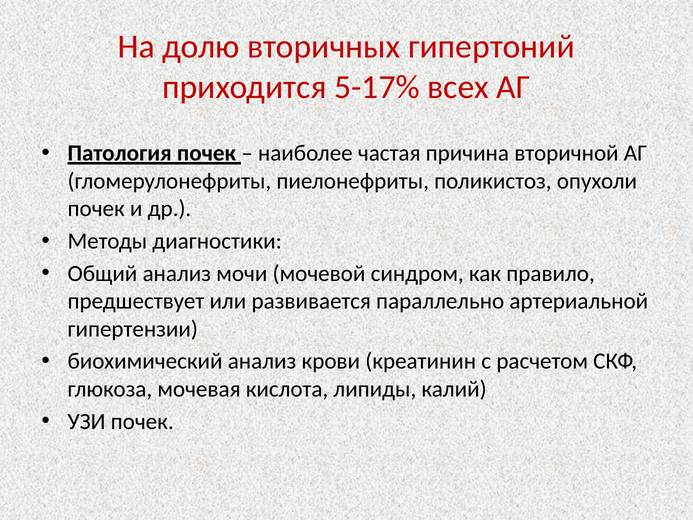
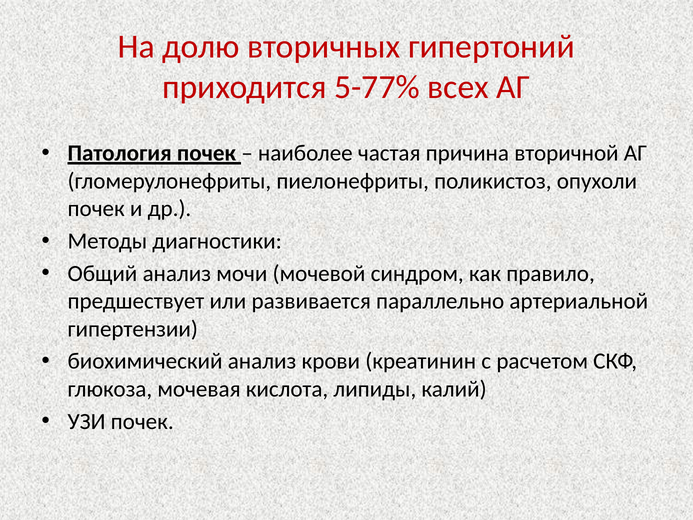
5-17%: 5-17% -> 5-77%
